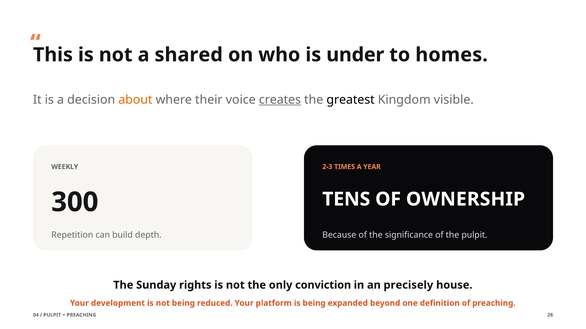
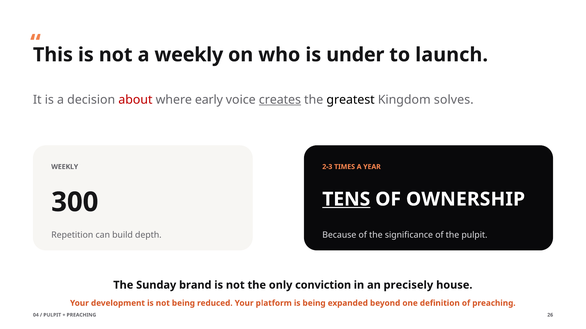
a shared: shared -> weekly
homes: homes -> launch
about colour: orange -> red
their: their -> early
visible: visible -> solves
TENS underline: none -> present
rights: rights -> brand
